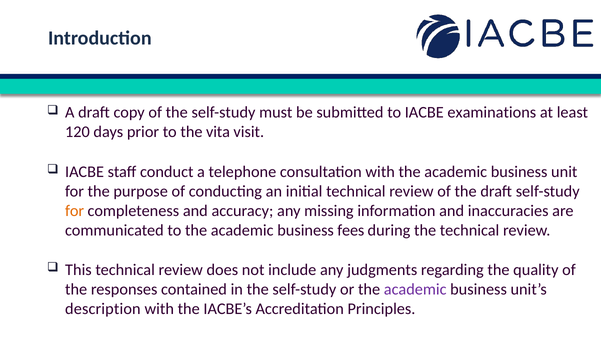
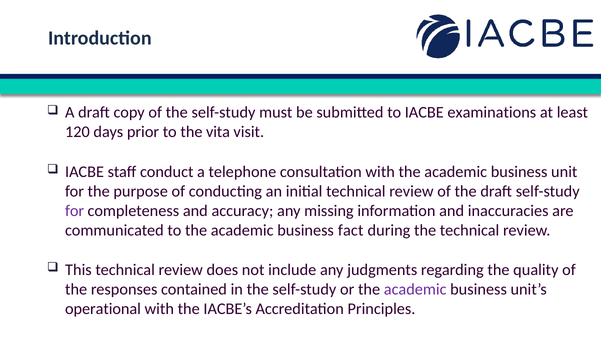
for at (75, 211) colour: orange -> purple
fees: fees -> fact
description: description -> operational
